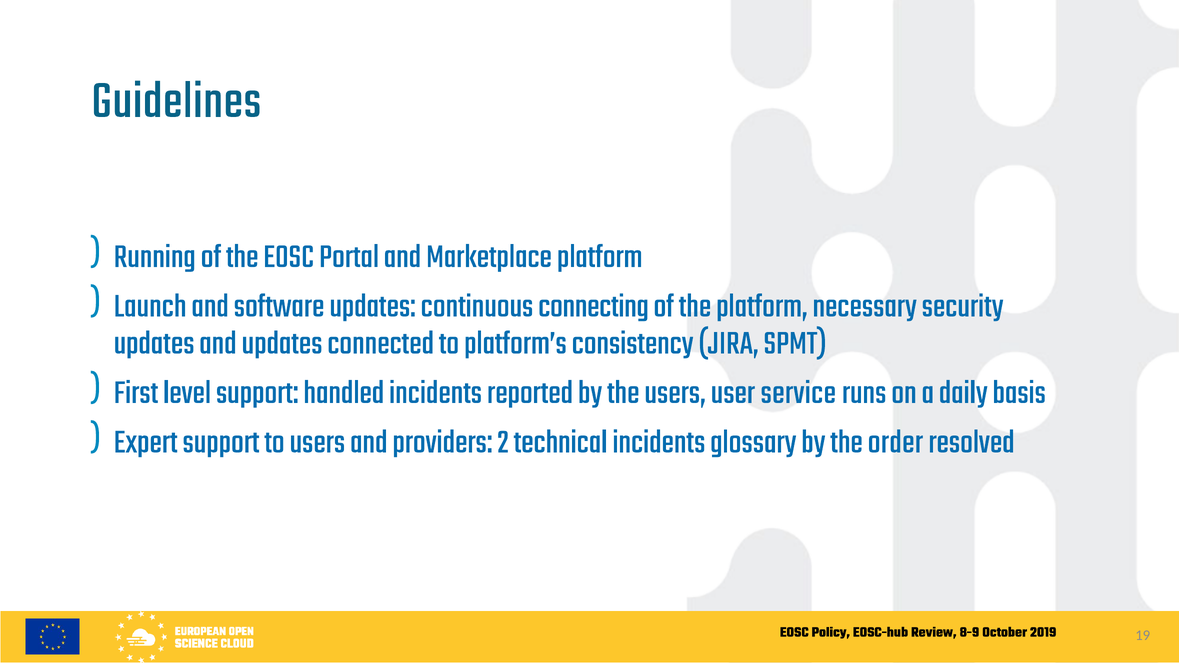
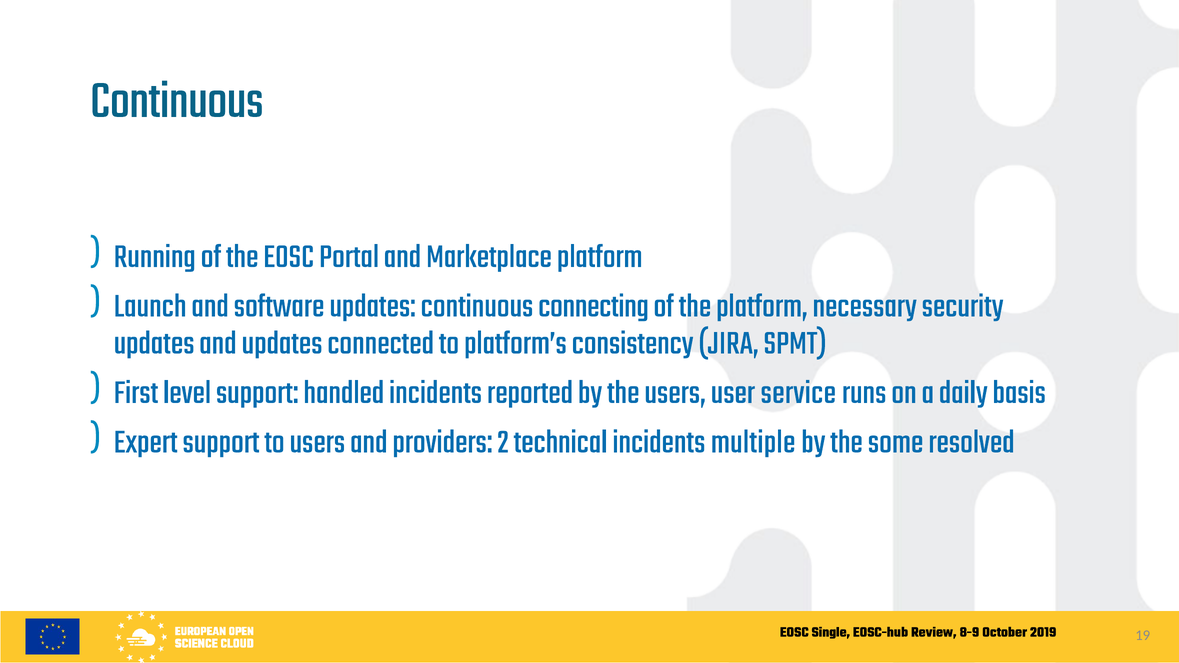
Guidelines at (176, 99): Guidelines -> Continuous
glossary: glossary -> multiple
order: order -> some
Policy: Policy -> Single
